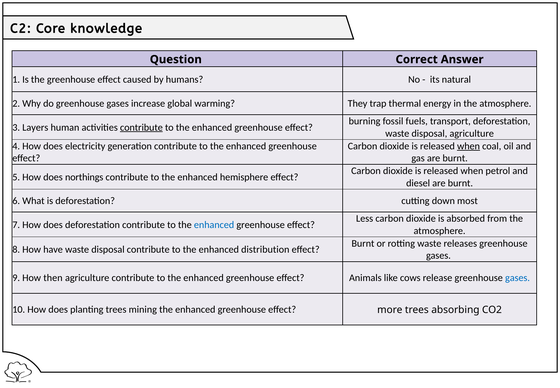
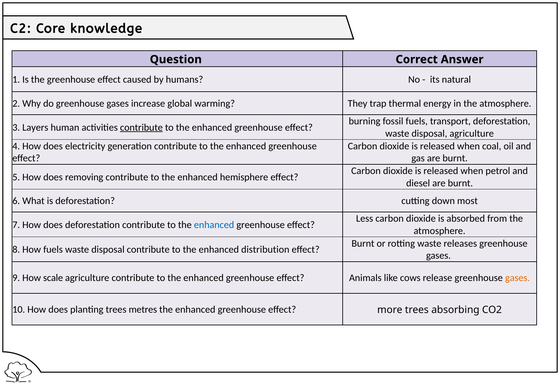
when at (469, 146) underline: present -> none
northings: northings -> removing
How have: have -> fuels
then: then -> scale
gases at (518, 278) colour: blue -> orange
mining: mining -> metres
